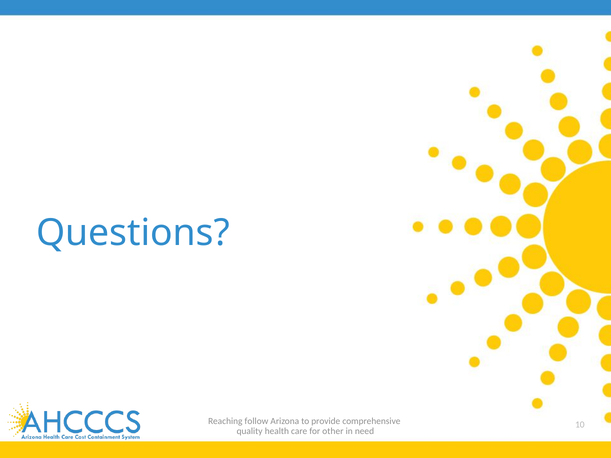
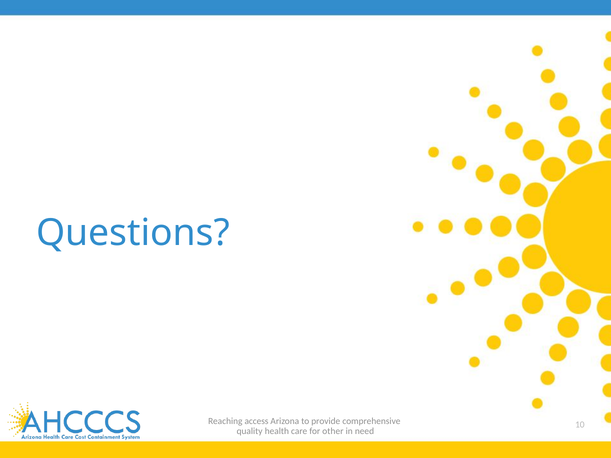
follow: follow -> access
